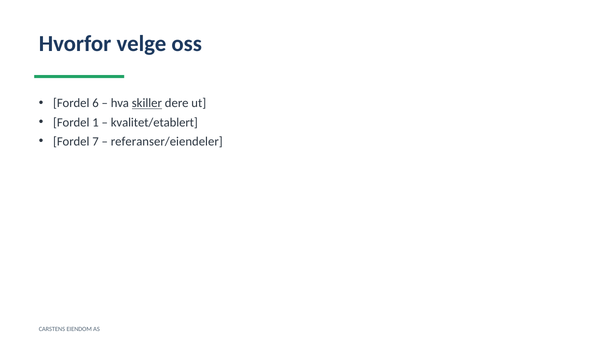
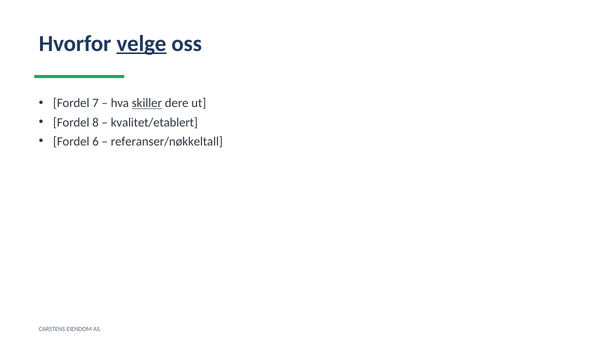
velge underline: none -> present
6: 6 -> 7
1: 1 -> 8
7: 7 -> 6
referanser/eiendeler: referanser/eiendeler -> referanser/nøkkeltall
